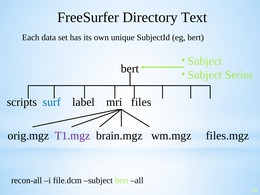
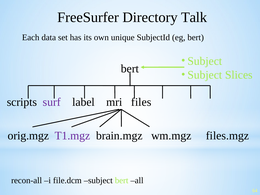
Text: Text -> Talk
Series: Series -> Slices
surf colour: blue -> purple
